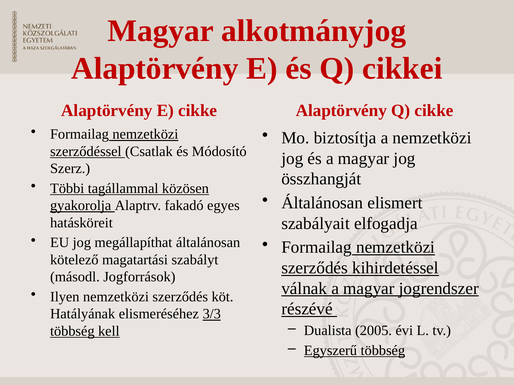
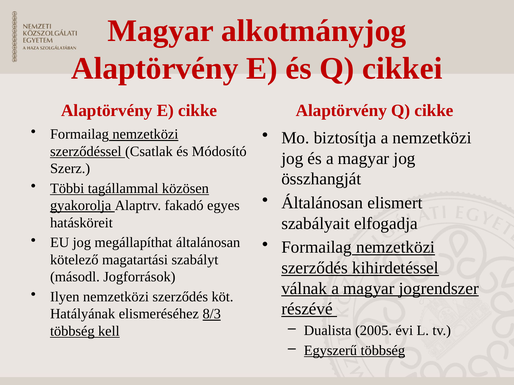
3/3: 3/3 -> 8/3
